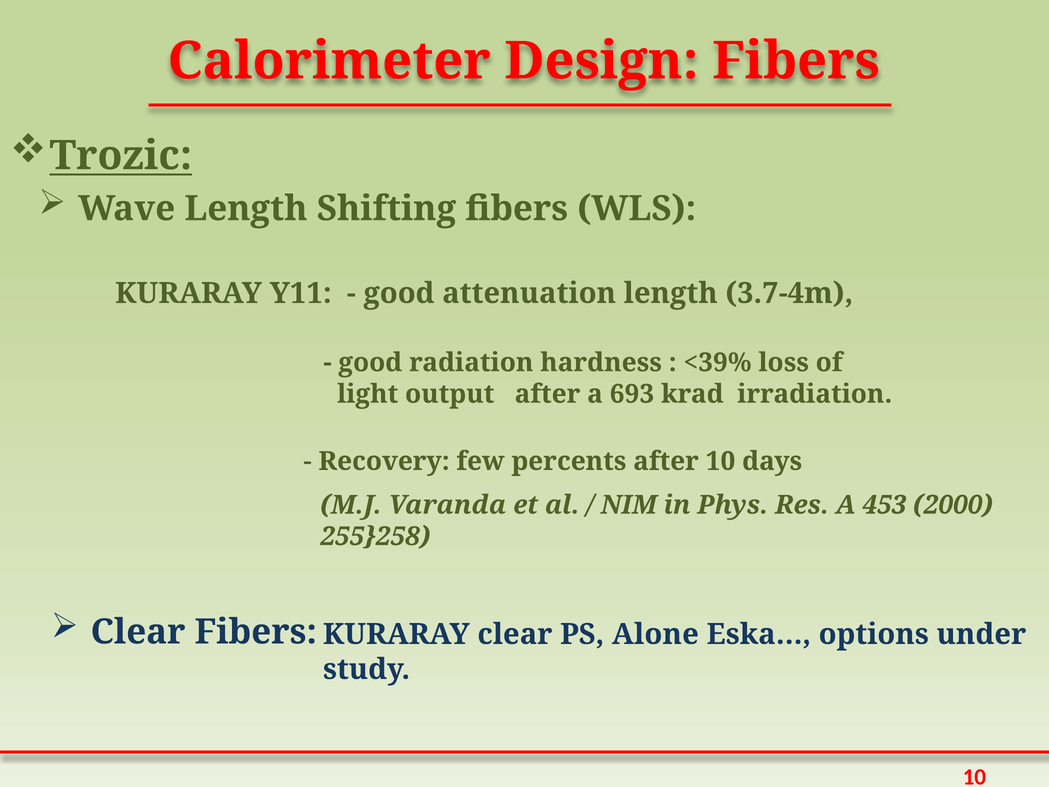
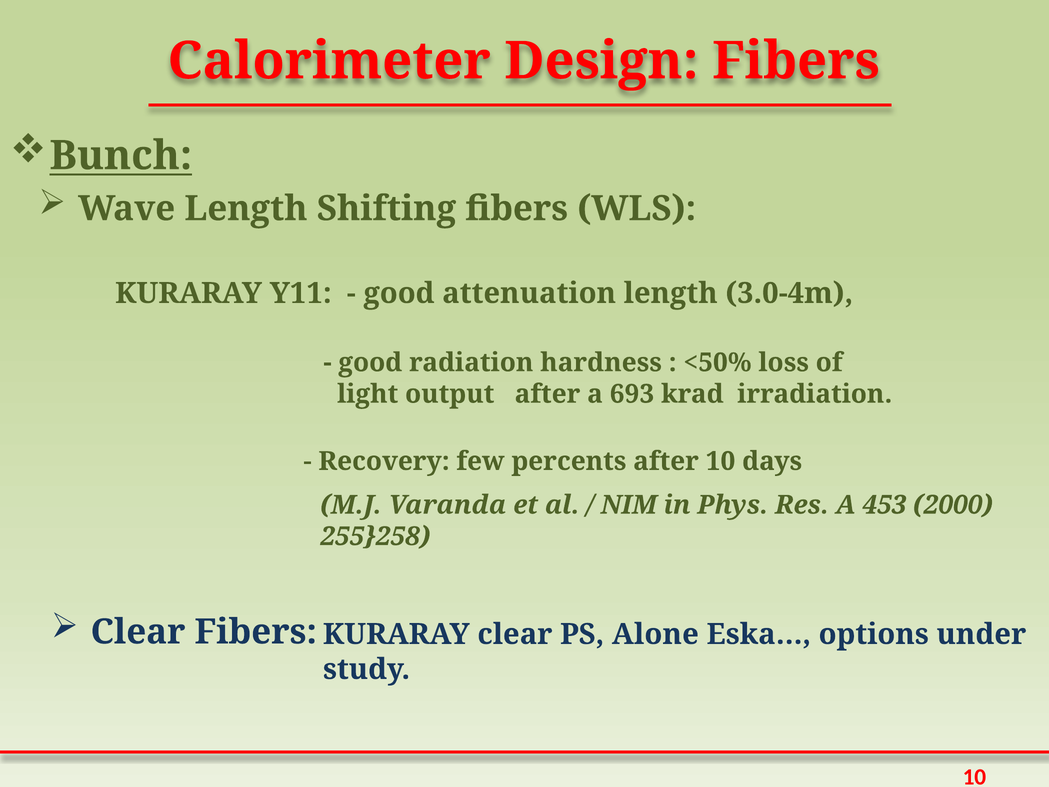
Trozic: Trozic -> Bunch
3.7-4m: 3.7-4m -> 3.0-4m
<39%: <39% -> <50%
